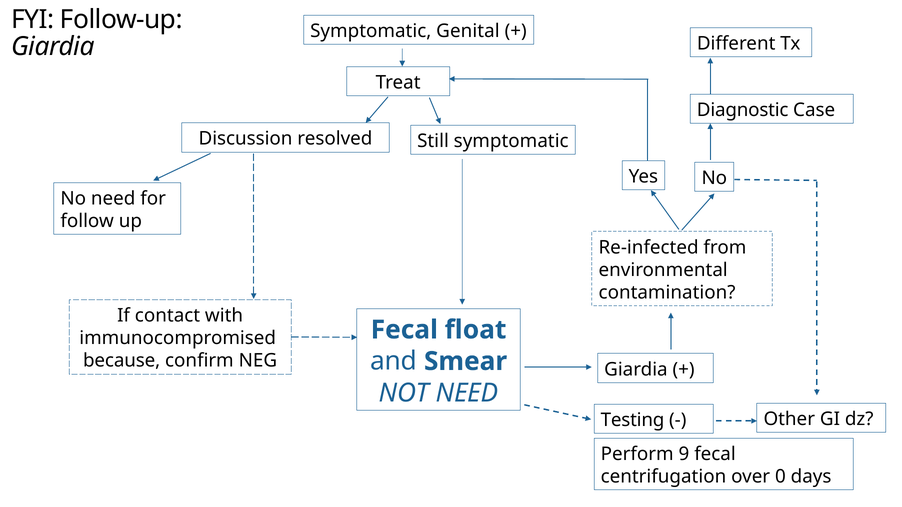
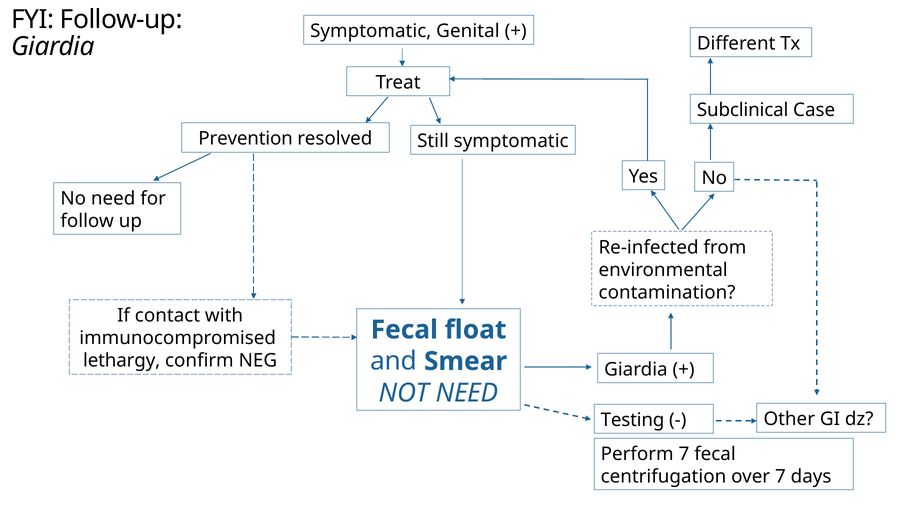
Diagnostic: Diagnostic -> Subclinical
Discussion: Discussion -> Prevention
because: because -> lethargy
Perform 9: 9 -> 7
over 0: 0 -> 7
